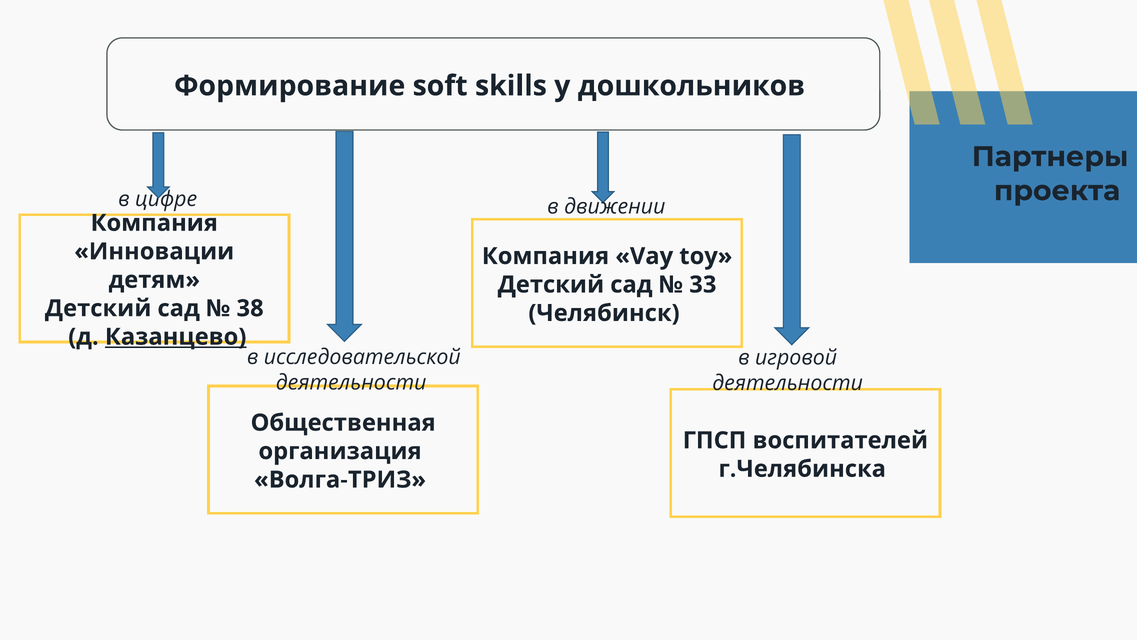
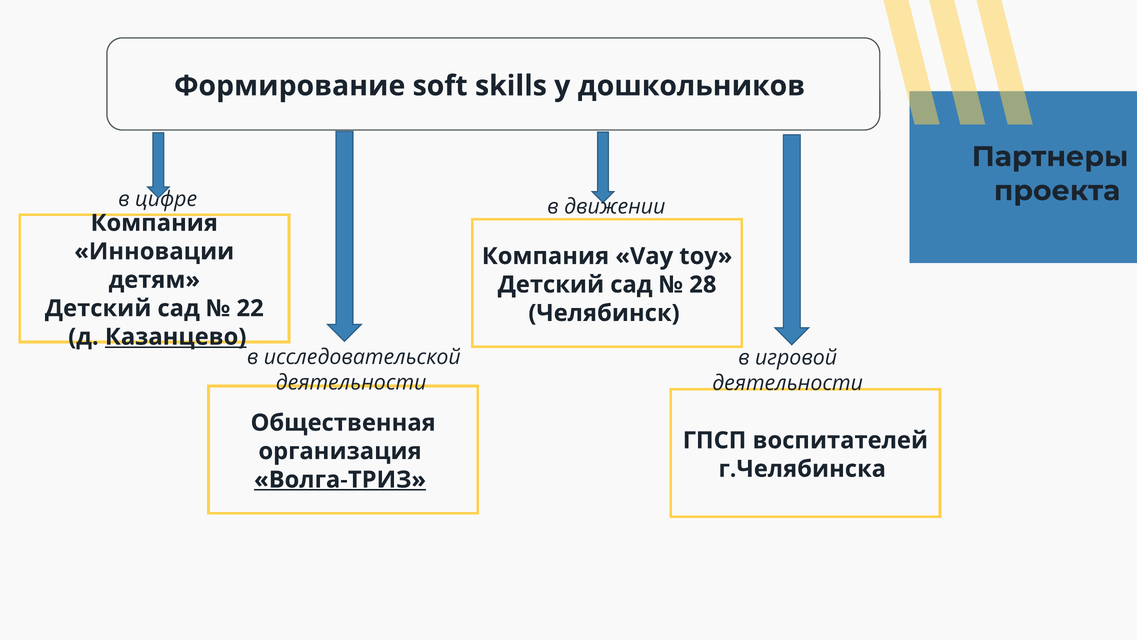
33: 33 -> 28
38: 38 -> 22
Волга-ТРИЗ underline: none -> present
